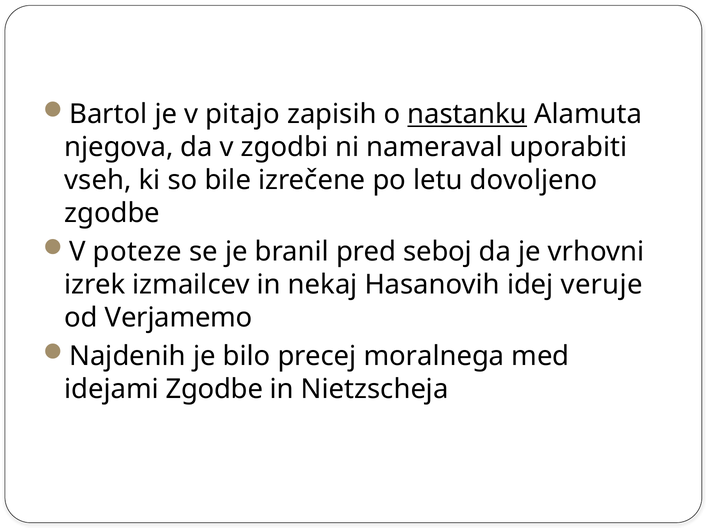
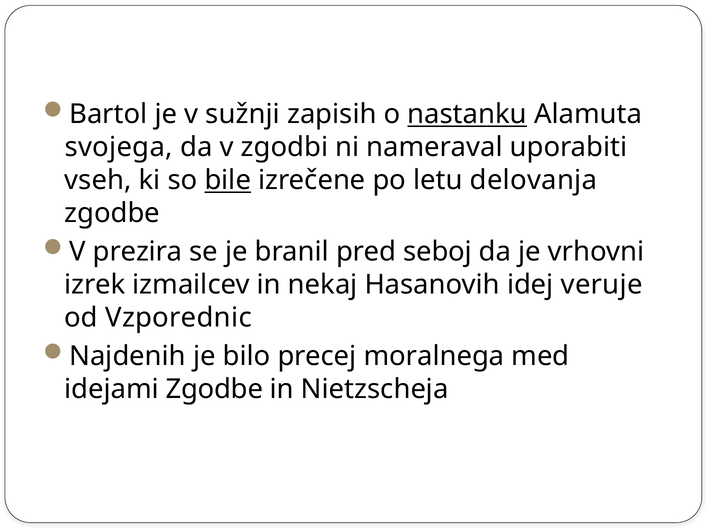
pitajo: pitajo -> sužnji
njegova: njegova -> svojega
bile underline: none -> present
dovoljeno: dovoljeno -> delovanja
poteze: poteze -> prezira
Verjamemo: Verjamemo -> Vzporednic
